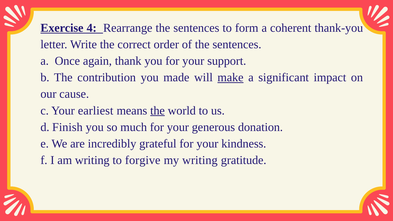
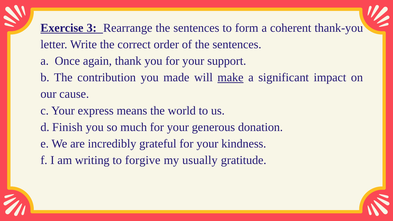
4: 4 -> 3
earliest: earliest -> express
the at (158, 111) underline: present -> none
my writing: writing -> usually
